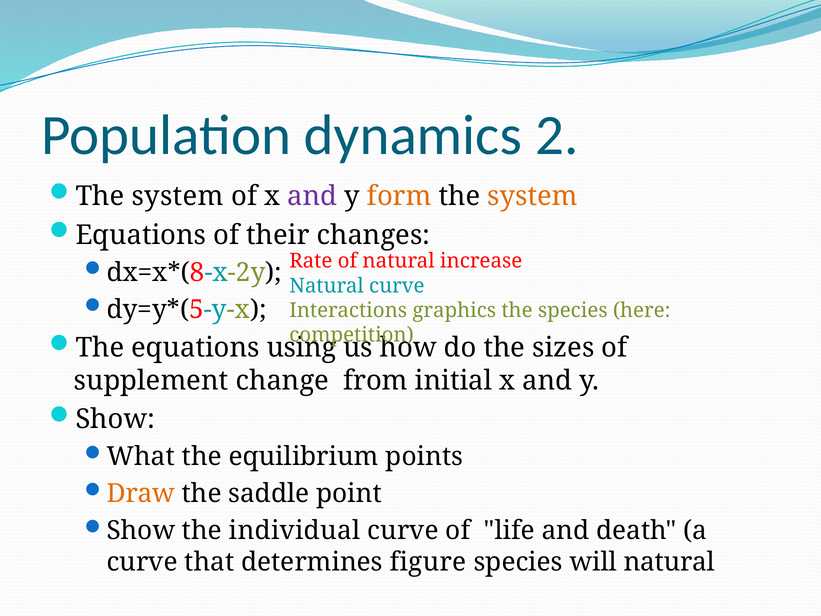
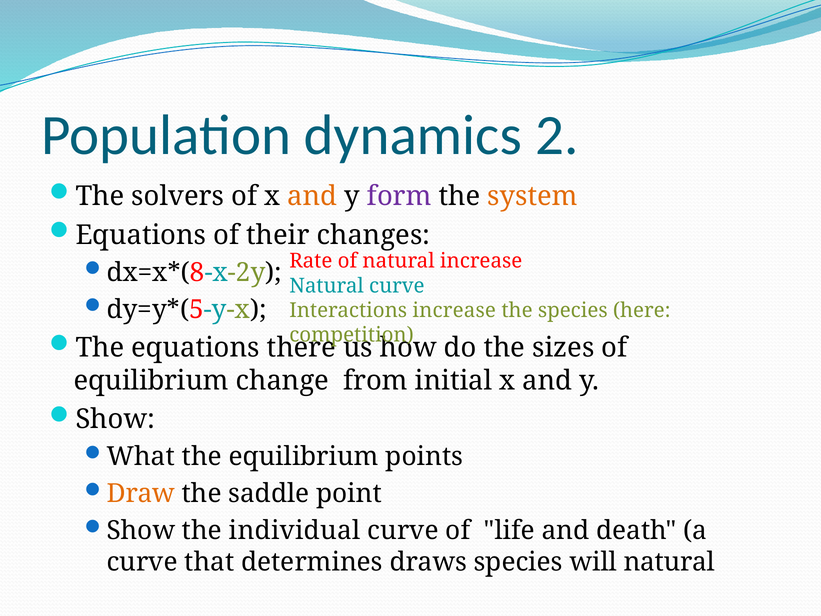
system at (178, 196): system -> solvers
and at (312, 196) colour: purple -> orange
form colour: orange -> purple
Interactions graphics: graphics -> increase
using: using -> there
supplement at (151, 380): supplement -> equilibrium
figure: figure -> draws
